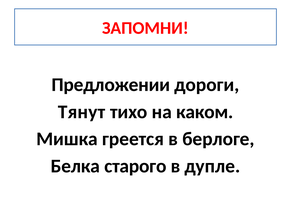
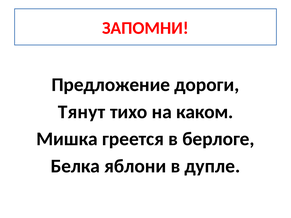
Предложении: Предложении -> Предложение
старого: старого -> яблони
